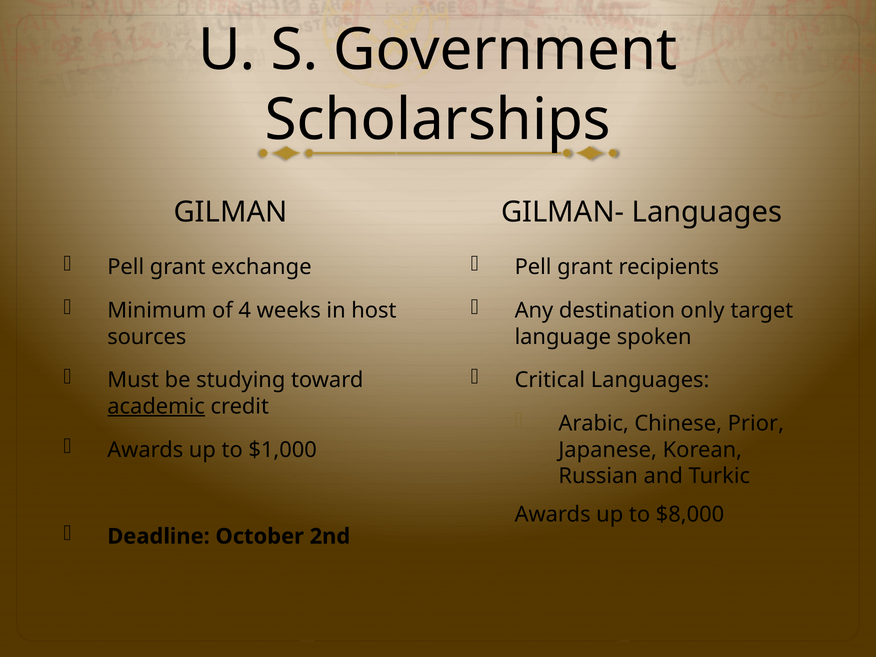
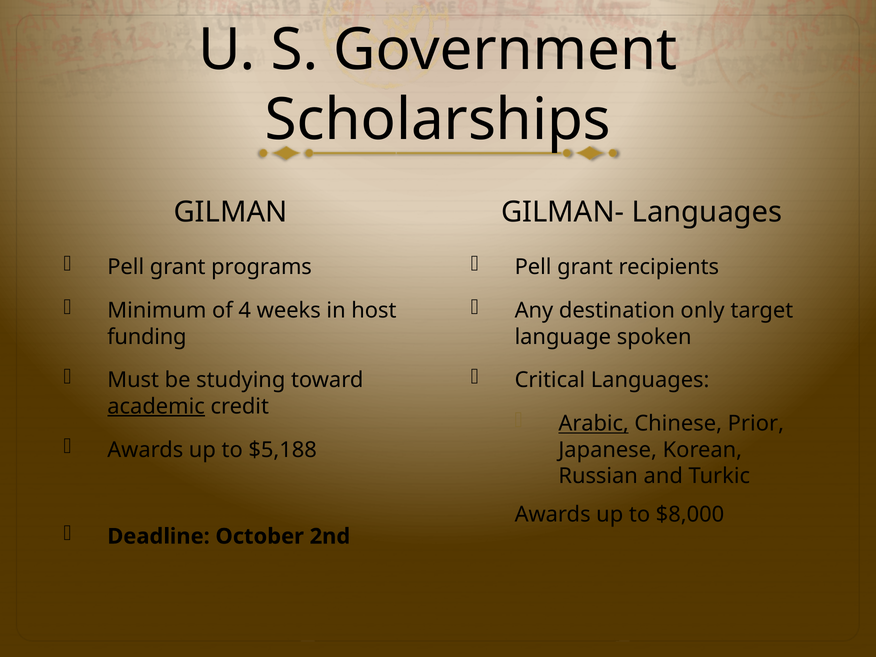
exchange: exchange -> programs
sources: sources -> funding
Arabic underline: none -> present
$1,000: $1,000 -> $5,188
